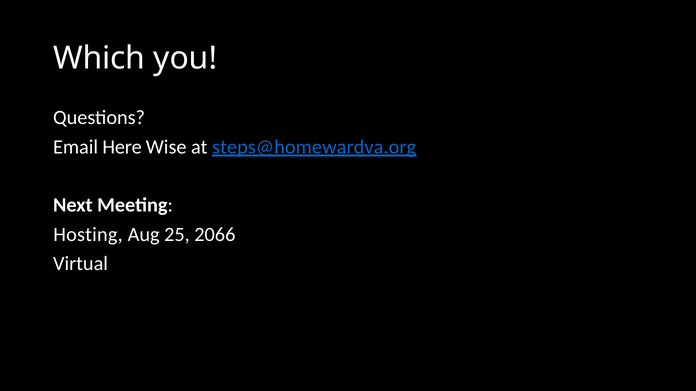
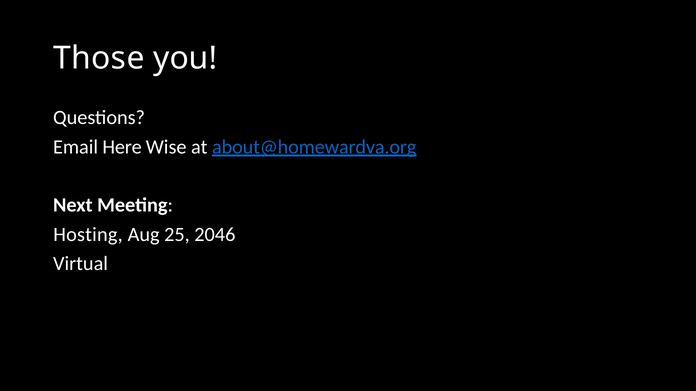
Which: Which -> Those
steps@homewardva.org: steps@homewardva.org -> about@homewardva.org
2066: 2066 -> 2046
